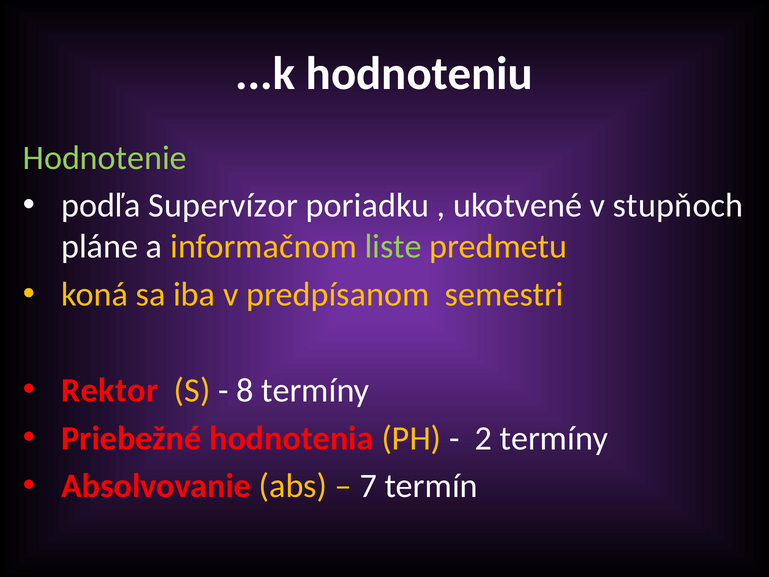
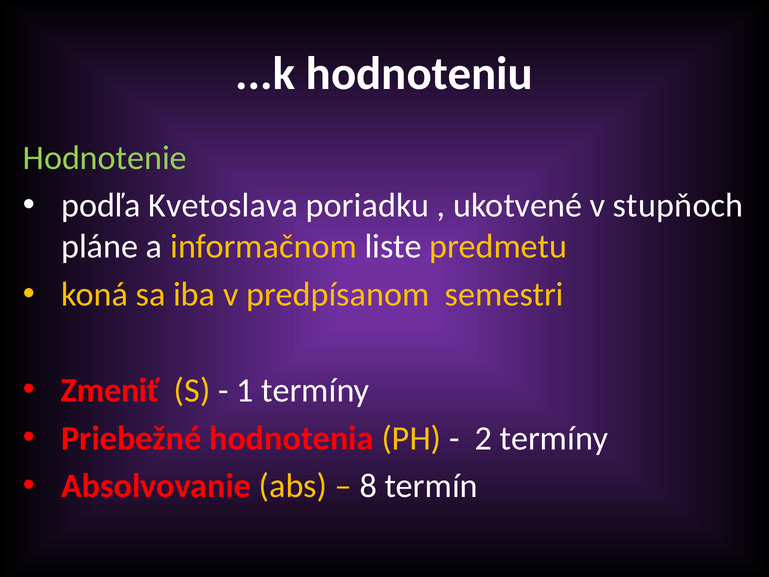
Supervízor: Supervízor -> Kvetoslava
liste colour: light green -> white
Rektor: Rektor -> Zmeniť
8: 8 -> 1
7: 7 -> 8
